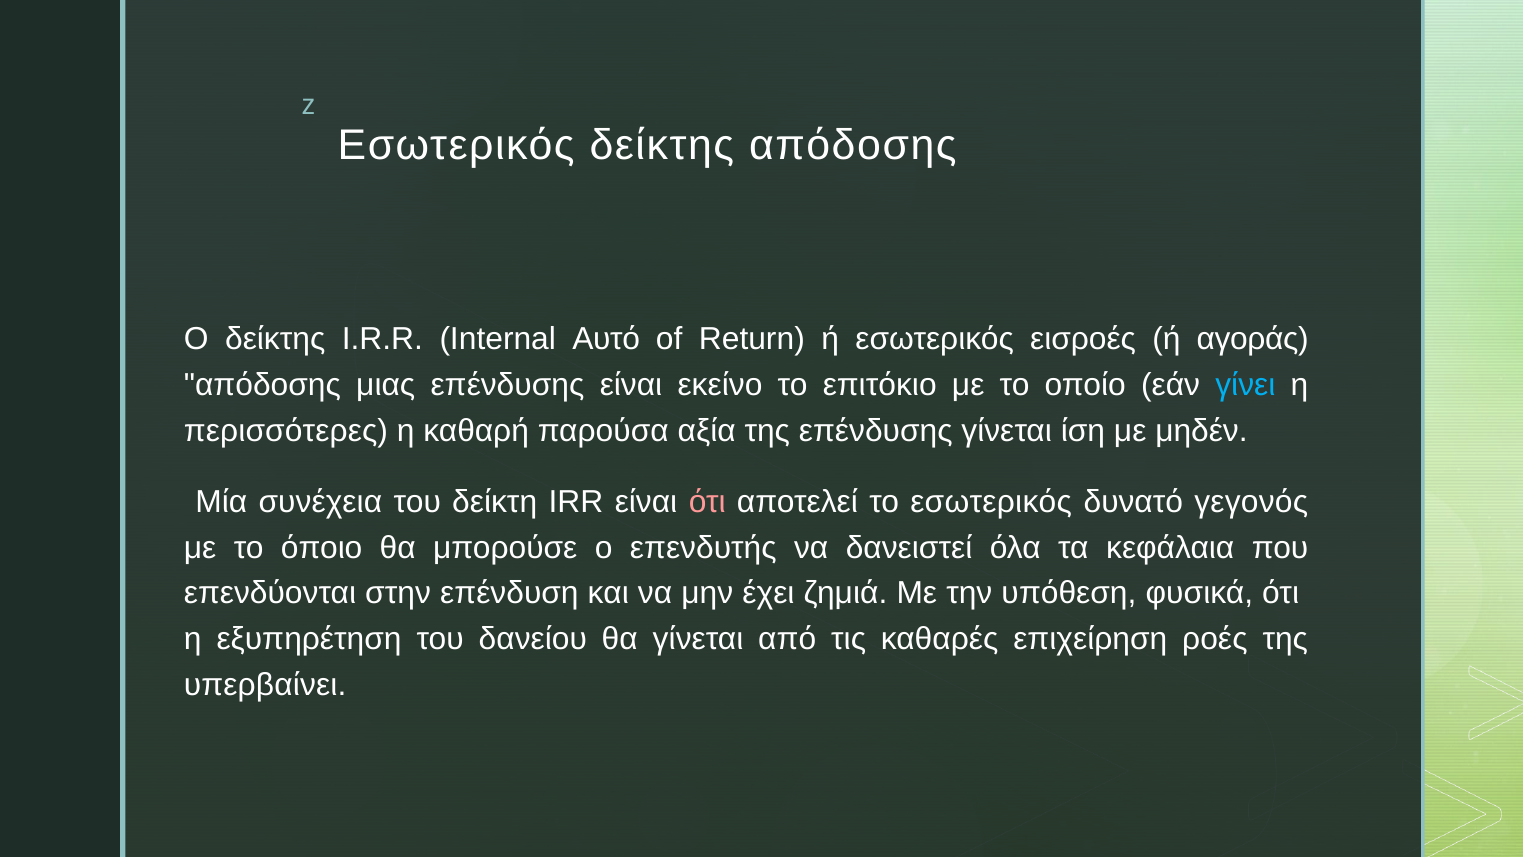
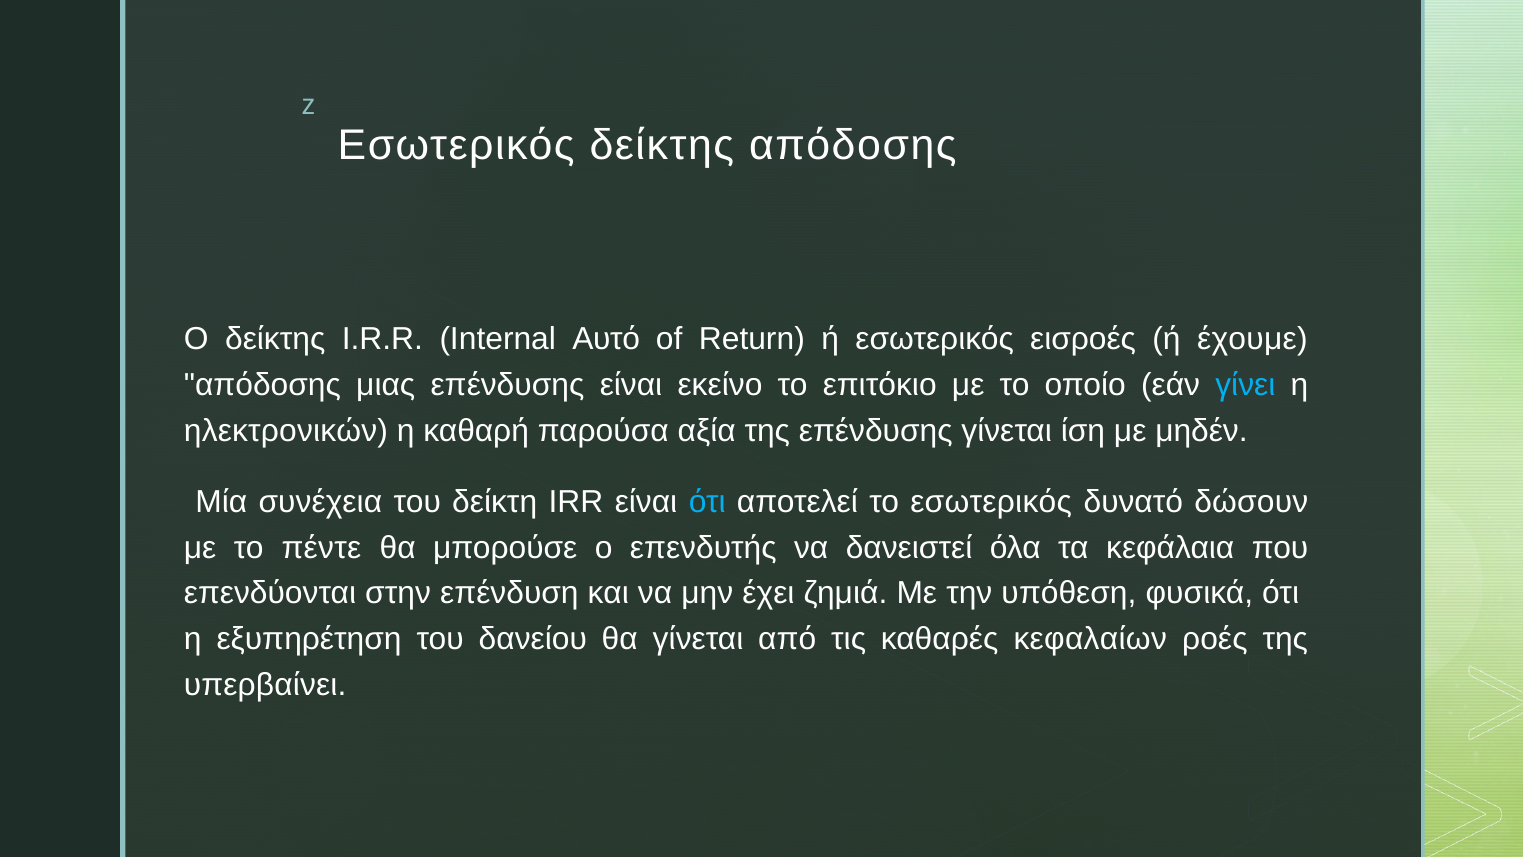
αγοράς: αγοράς -> έχουμε
περισσότερες: περισσότερες -> ηλεκτρονικών
ότι at (707, 502) colour: pink -> light blue
γεγονός: γεγονός -> δώσουν
όποιο: όποιο -> πέντε
επιχείρηση: επιχείρηση -> κεφαλαίων
